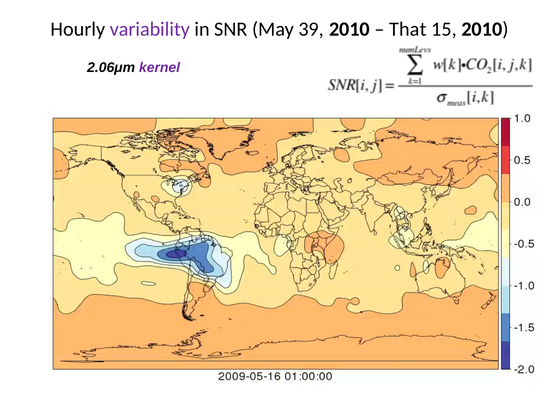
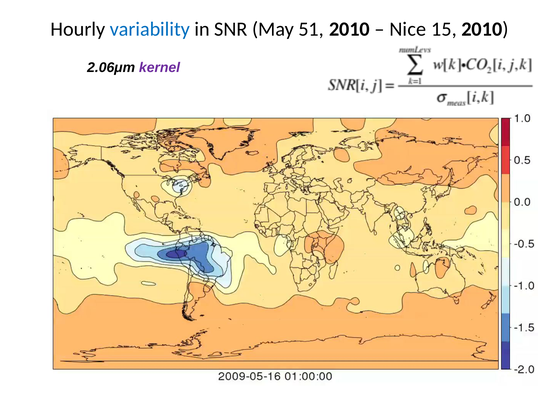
variability colour: purple -> blue
39: 39 -> 51
That: That -> Nice
